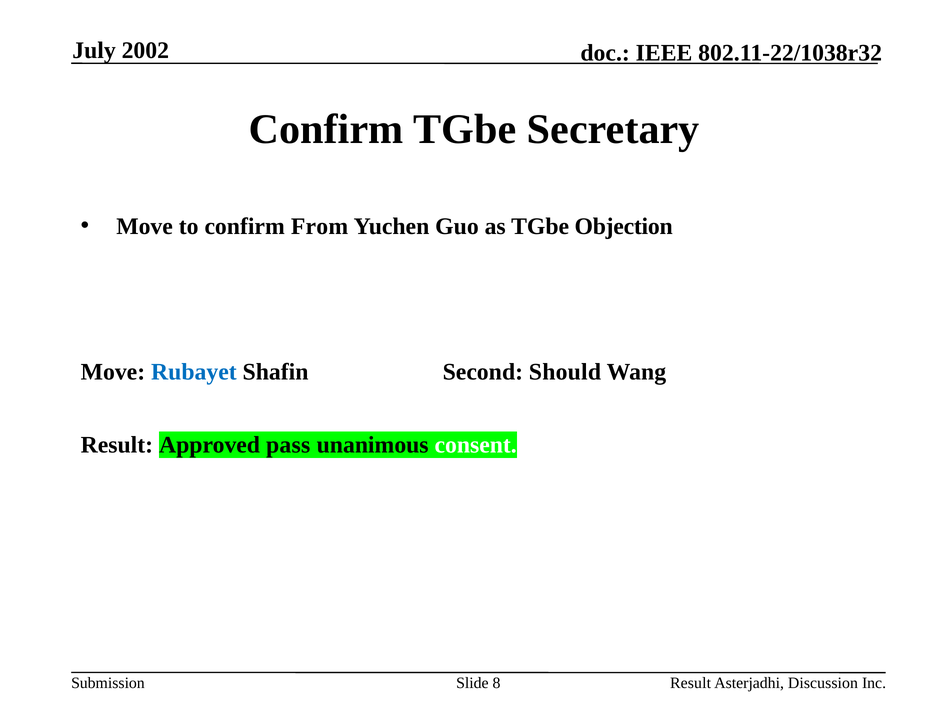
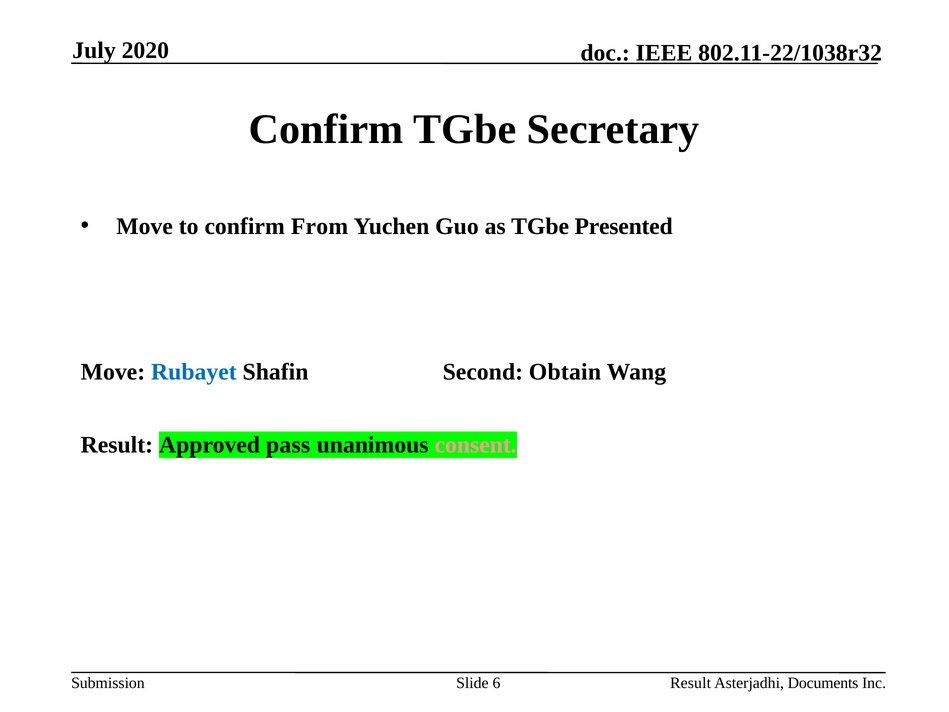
2002: 2002 -> 2020
Objection: Objection -> Presented
Should: Should -> Obtain
consent colour: white -> pink
8: 8 -> 6
Discussion: Discussion -> Documents
